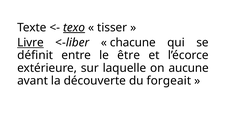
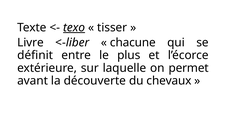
Livre underline: present -> none
être: être -> plus
aucune: aucune -> permet
forgeait: forgeait -> chevaux
